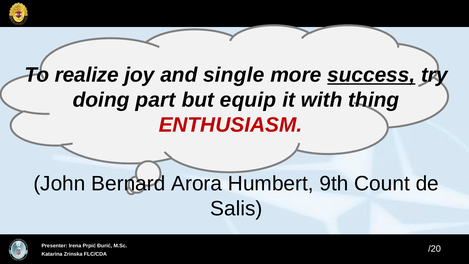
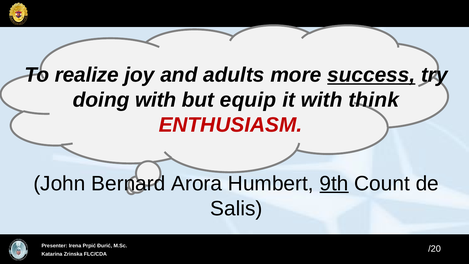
single: single -> adults
doing part: part -> with
thing: thing -> think
9th underline: none -> present
